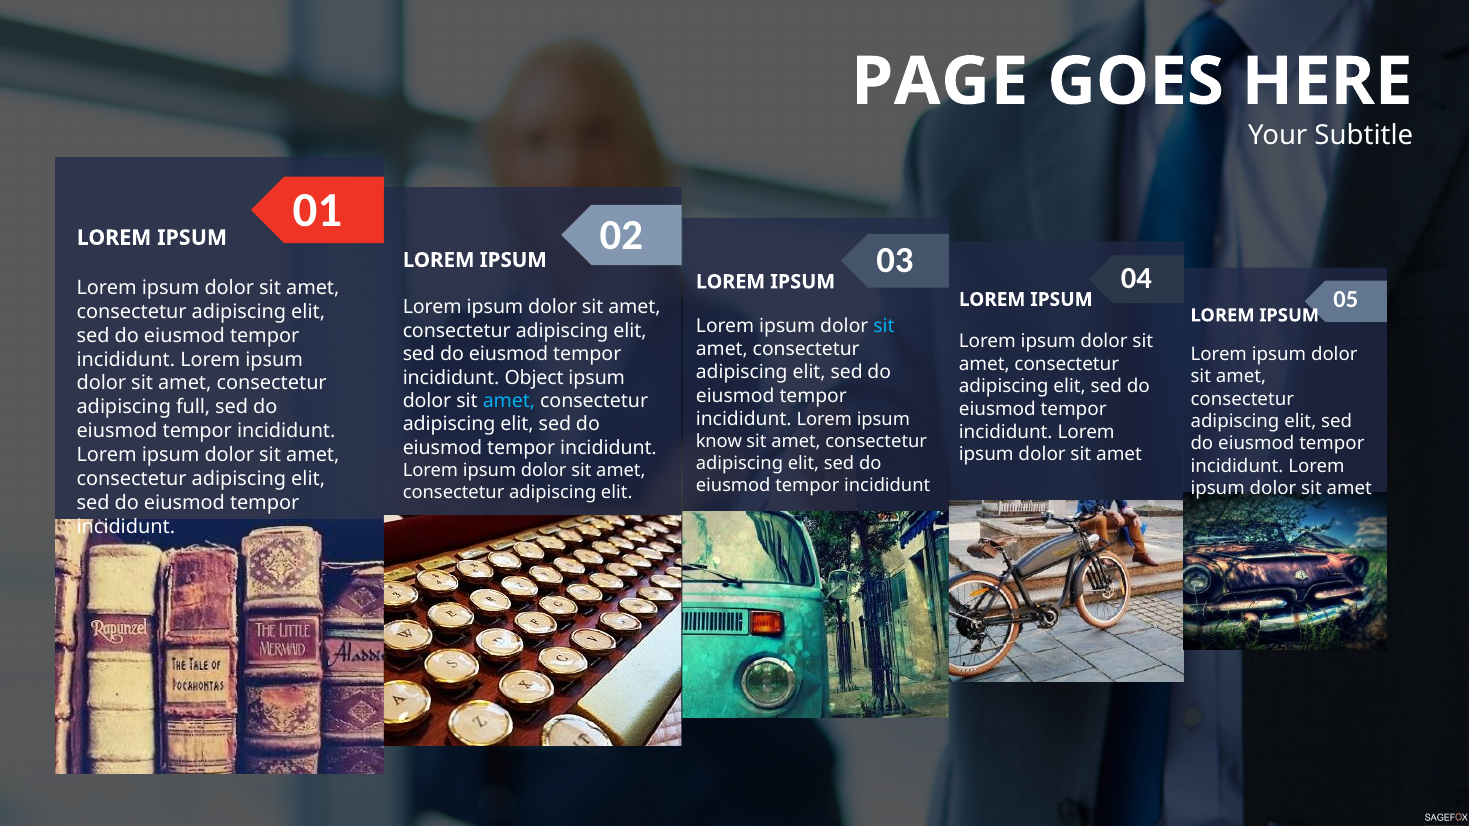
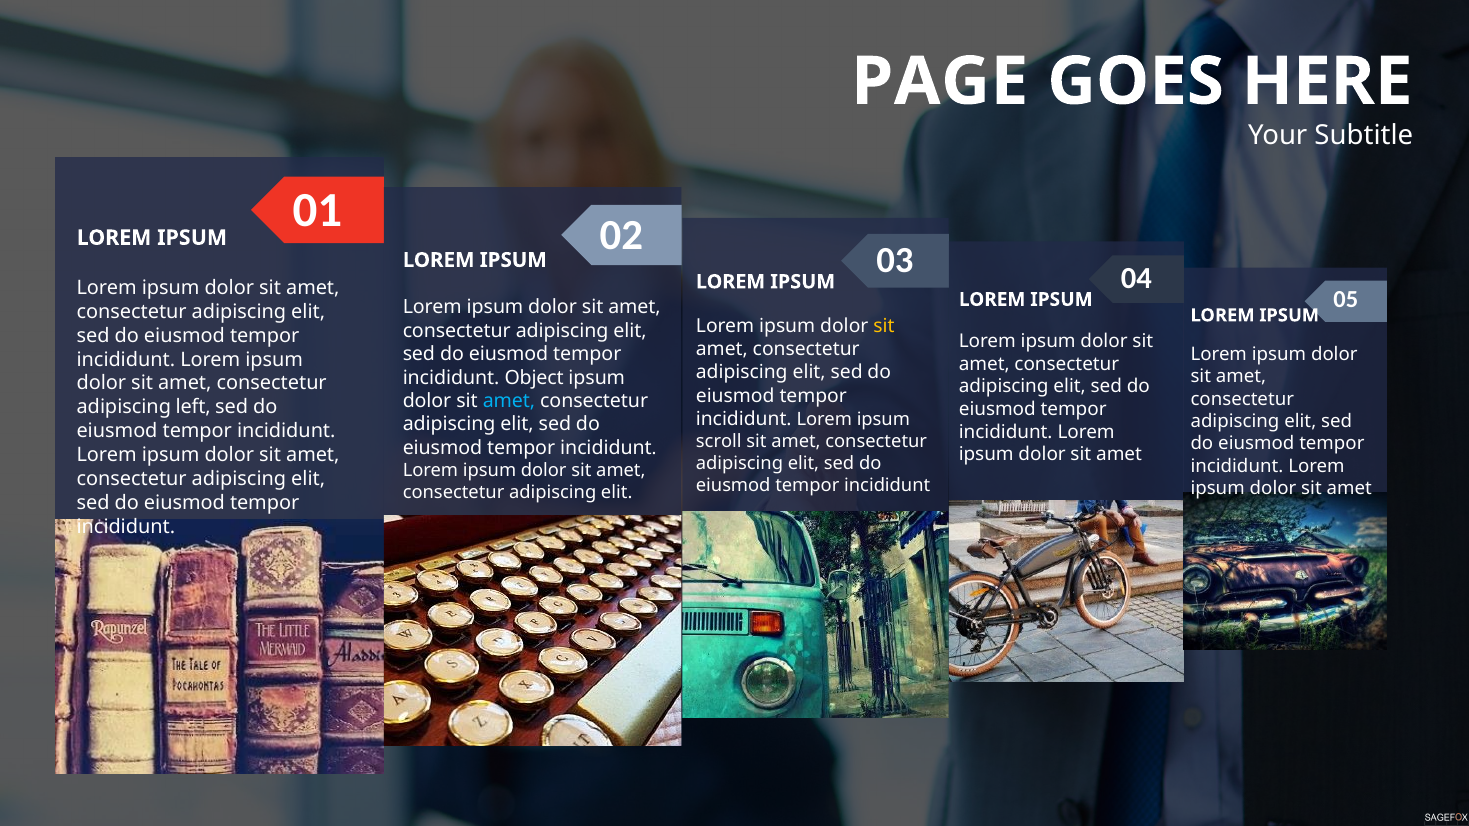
sit at (884, 326) colour: light blue -> yellow
full: full -> left
know: know -> scroll
